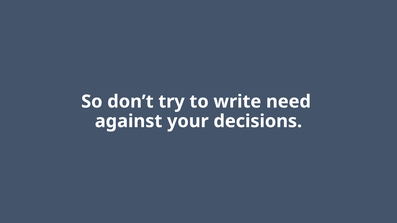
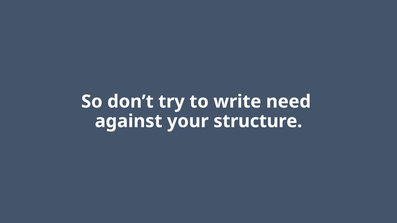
decisions: decisions -> structure
